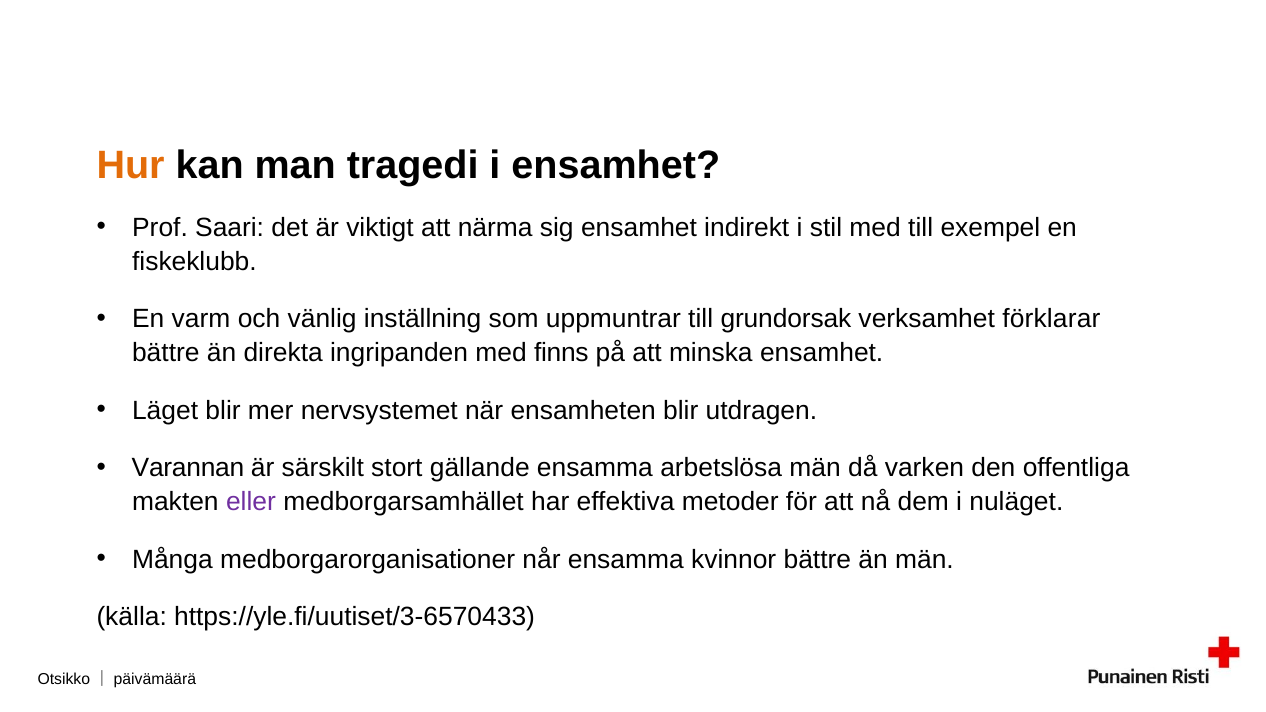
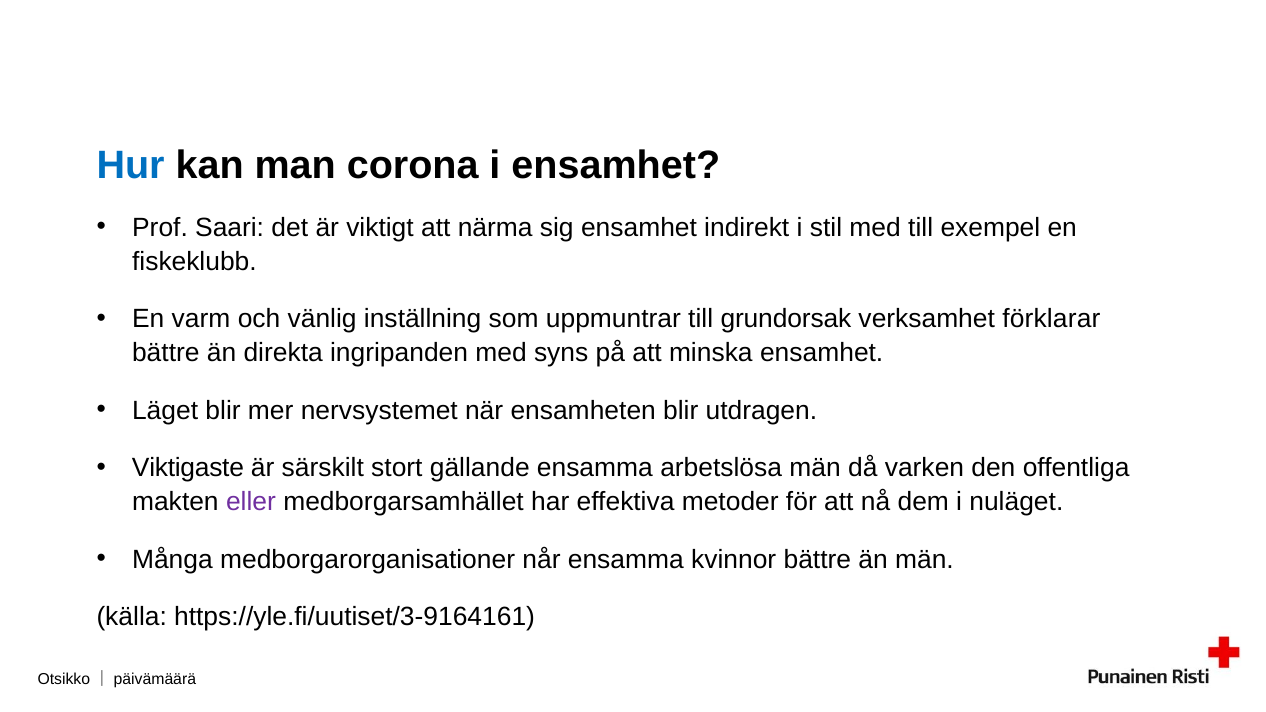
Hur colour: orange -> blue
tragedi: tragedi -> corona
finns: finns -> syns
Varannan: Varannan -> Viktigaste
https://yle.fi/uutiset/3-6570433: https://yle.fi/uutiset/3-6570433 -> https://yle.fi/uutiset/3-9164161
